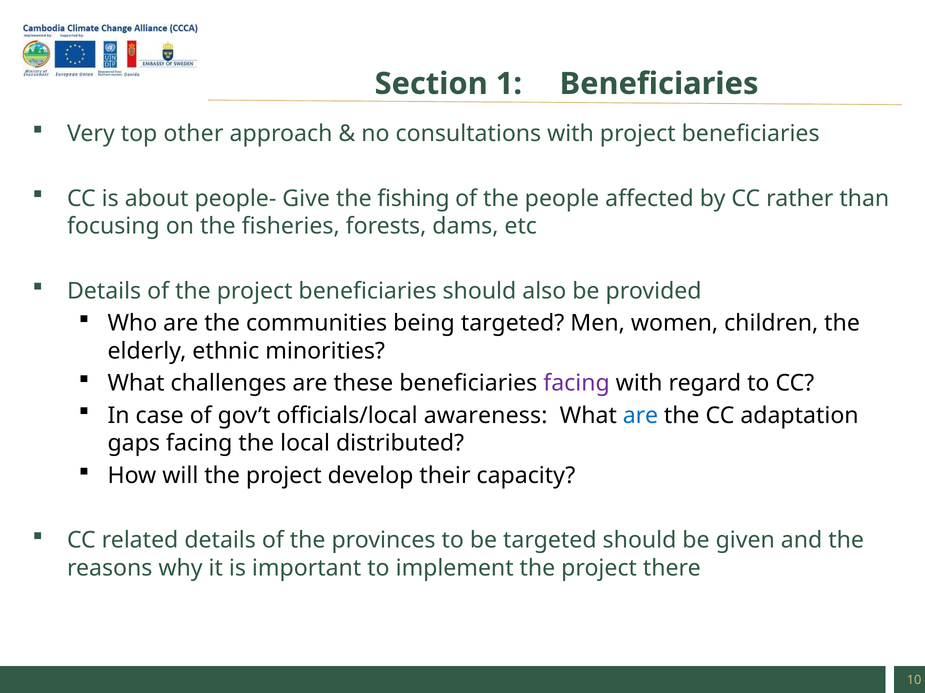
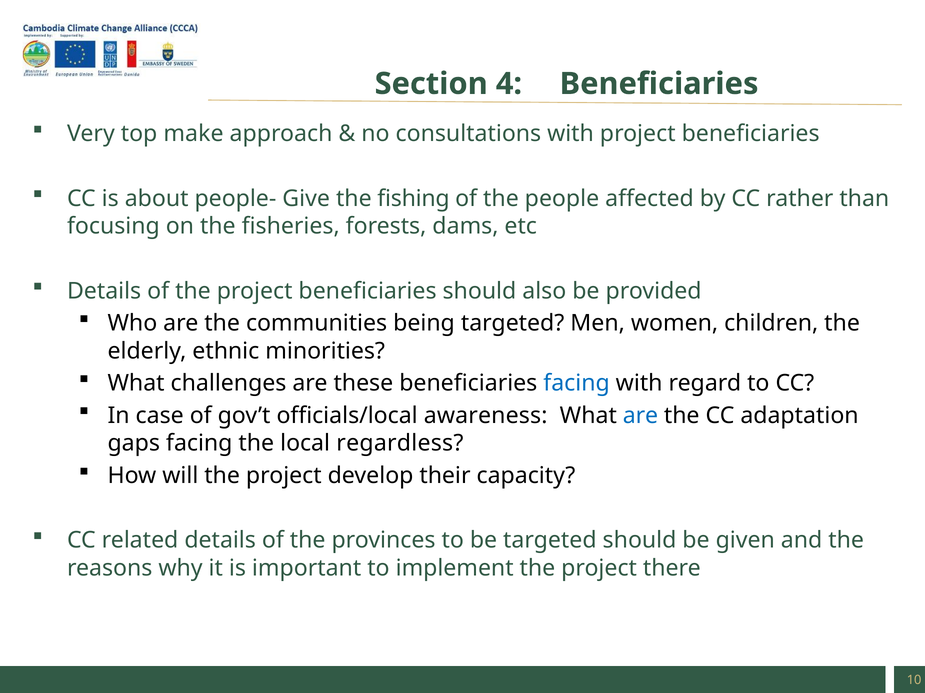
1: 1 -> 4
other: other -> make
facing at (577, 384) colour: purple -> blue
distributed: distributed -> regardless
